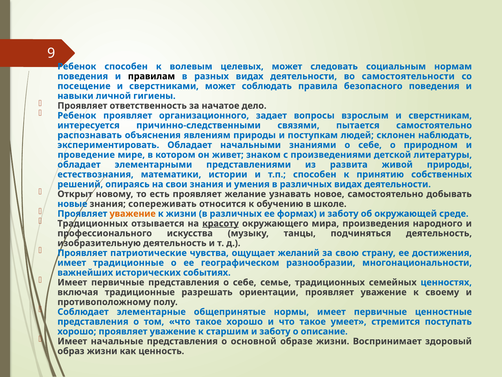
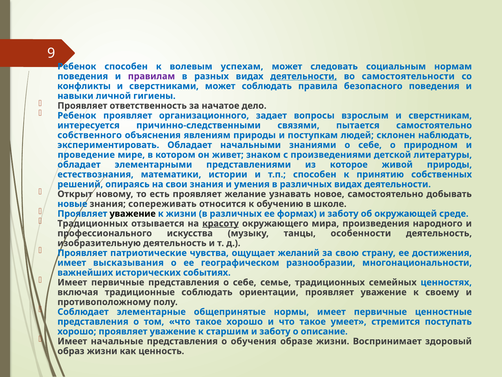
целевых: целевых -> успехам
правилам colour: black -> purple
деятельности at (304, 76) underline: none -> present
посещение: посещение -> конфликты
распознавать: распознавать -> собственного
развита: развита -> которое
уважение at (133, 213) colour: orange -> black
подчиняться: подчиняться -> особенности
имеет традиционные: традиционные -> высказывания
традиционные разрешать: разрешать -> соблюдать
основной: основной -> обучения
